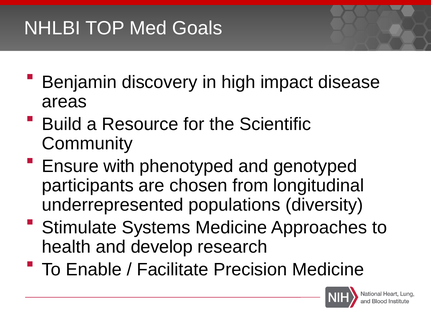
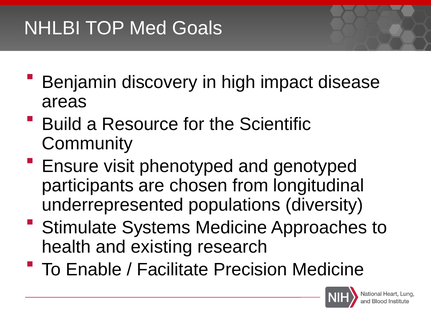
with: with -> visit
develop: develop -> existing
